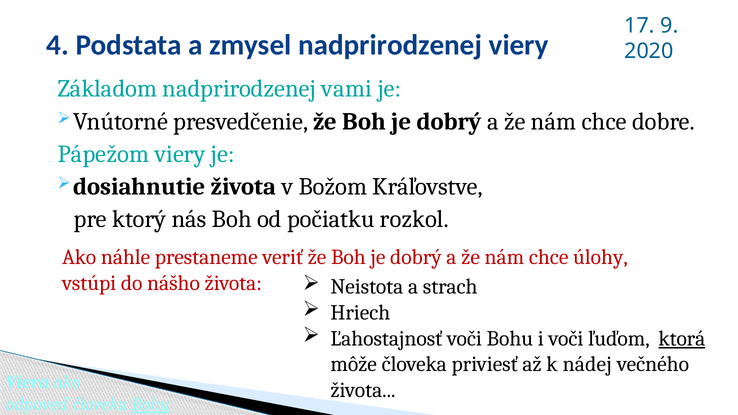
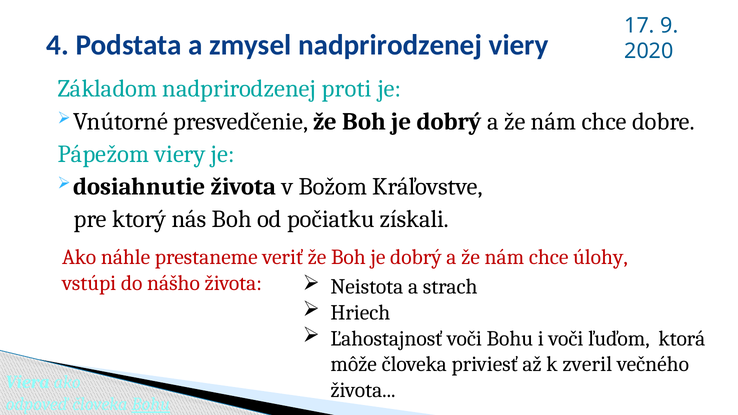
vami: vami -> proti
rozkol: rozkol -> získali
ktorá underline: present -> none
nádej: nádej -> zveril
